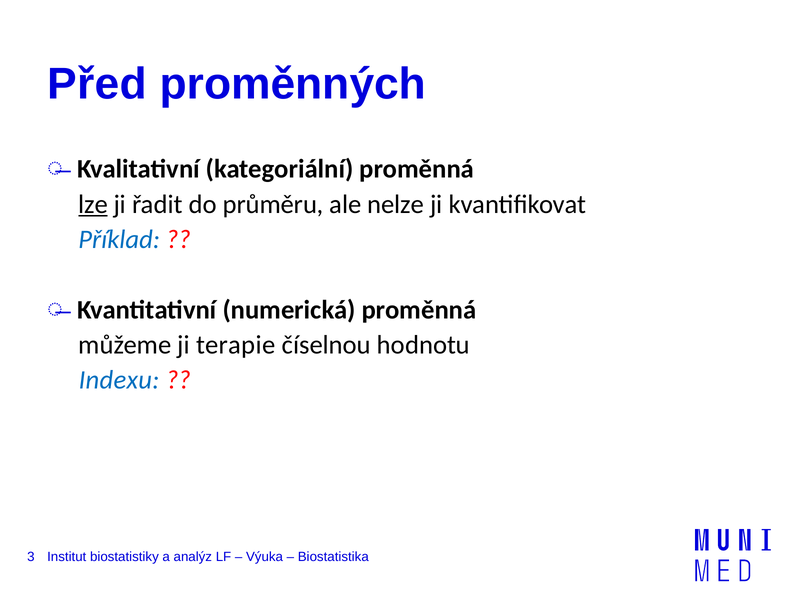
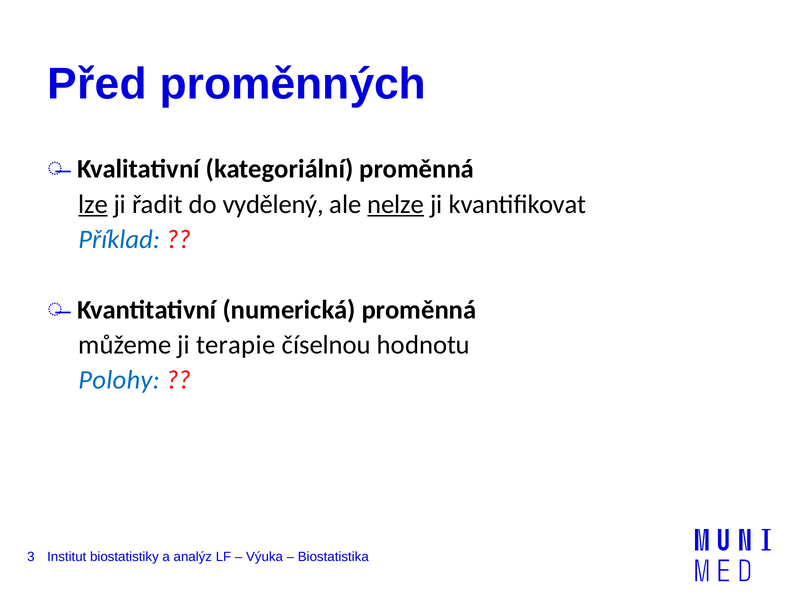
průměru: průměru -> vydělený
nelze underline: none -> present
Indexu: Indexu -> Polohy
